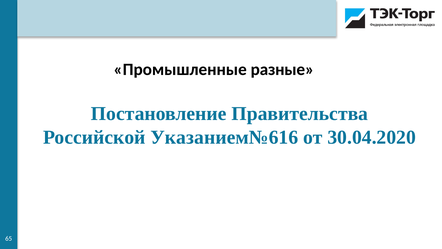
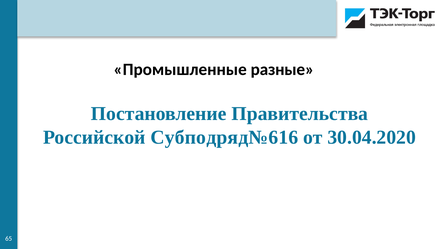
Указанием№616: Указанием№616 -> Субподряд№616
